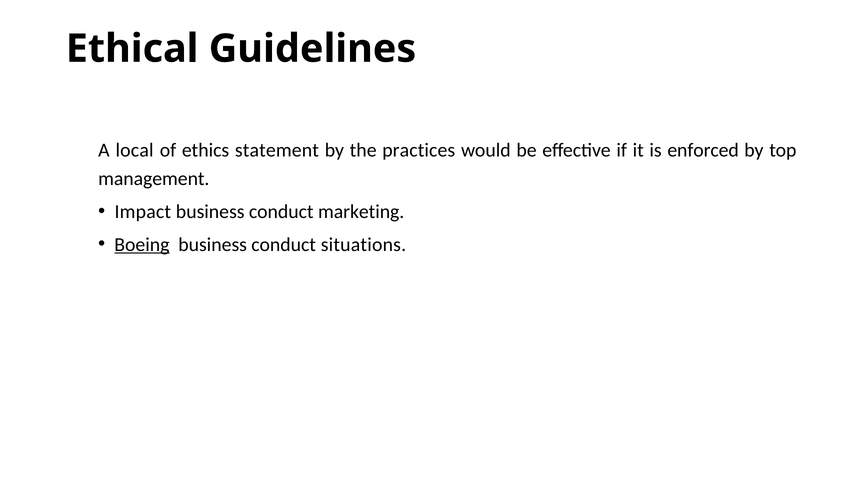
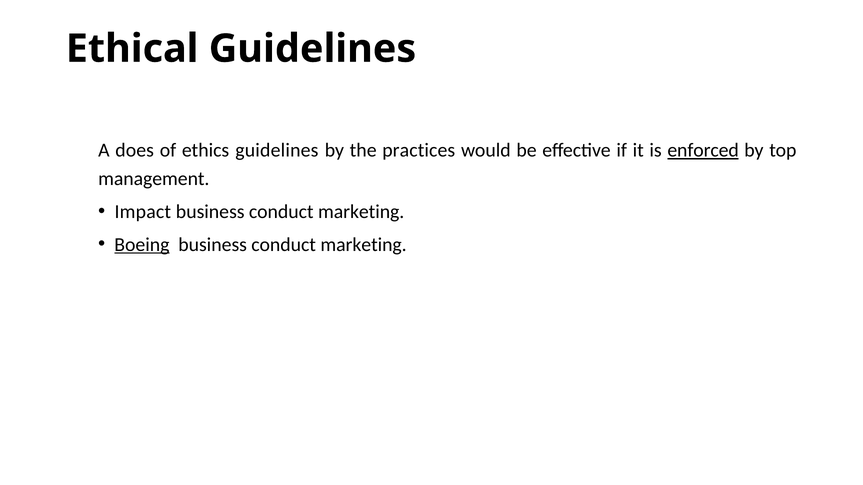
local: local -> does
ethics statement: statement -> guidelines
enforced underline: none -> present
situations at (363, 245): situations -> marketing
